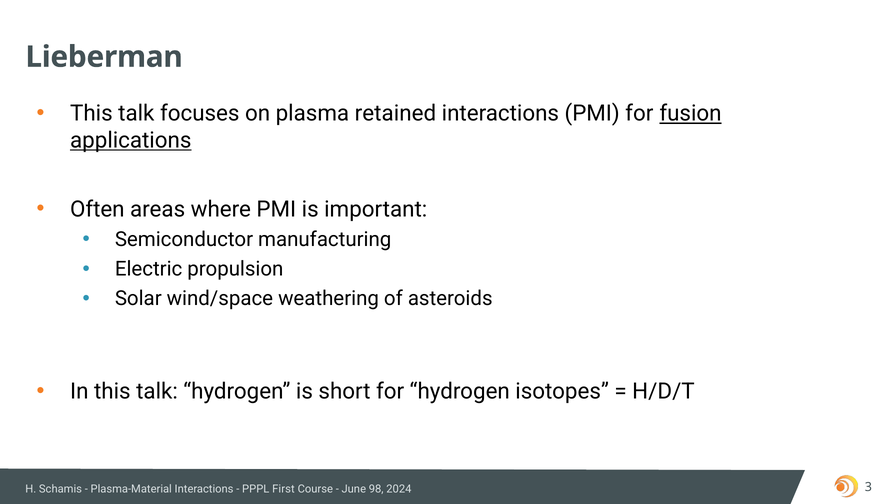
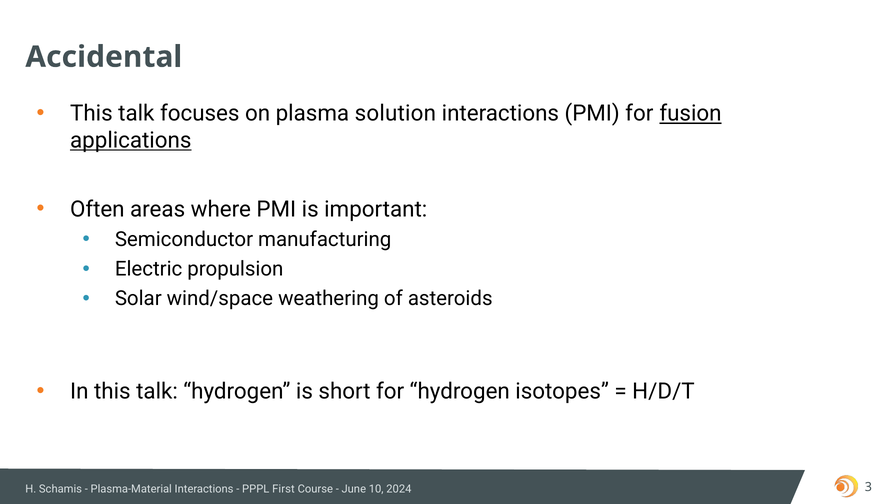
Lieberman: Lieberman -> Accidental
retained: retained -> solution
98: 98 -> 10
